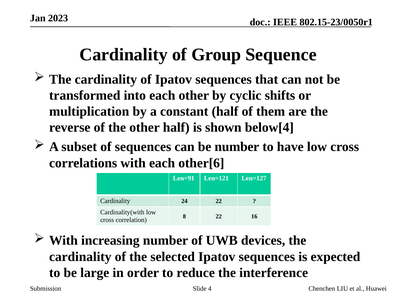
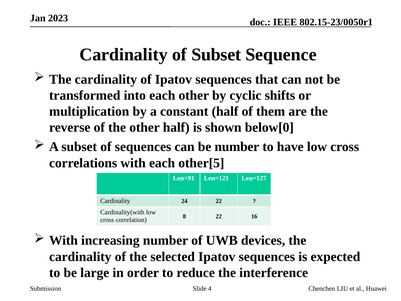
of Group: Group -> Subset
below[4: below[4 -> below[0
other[6: other[6 -> other[5
